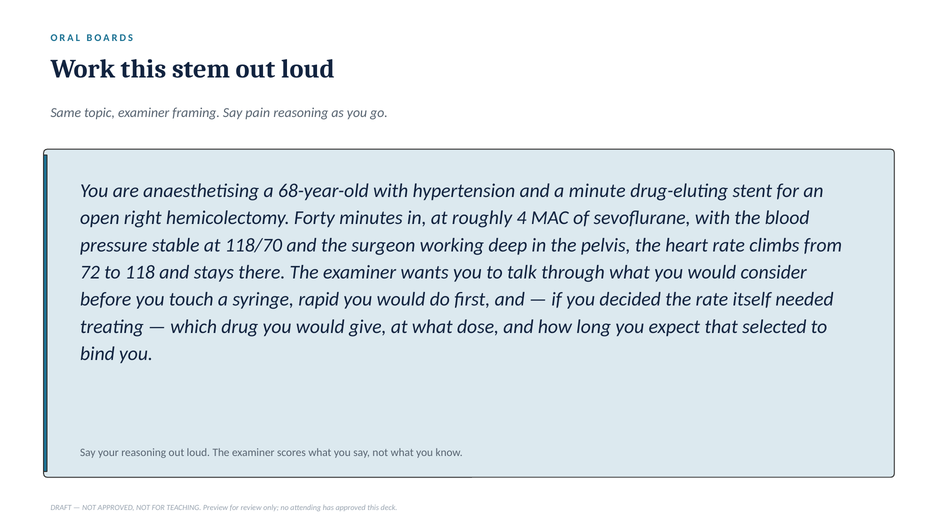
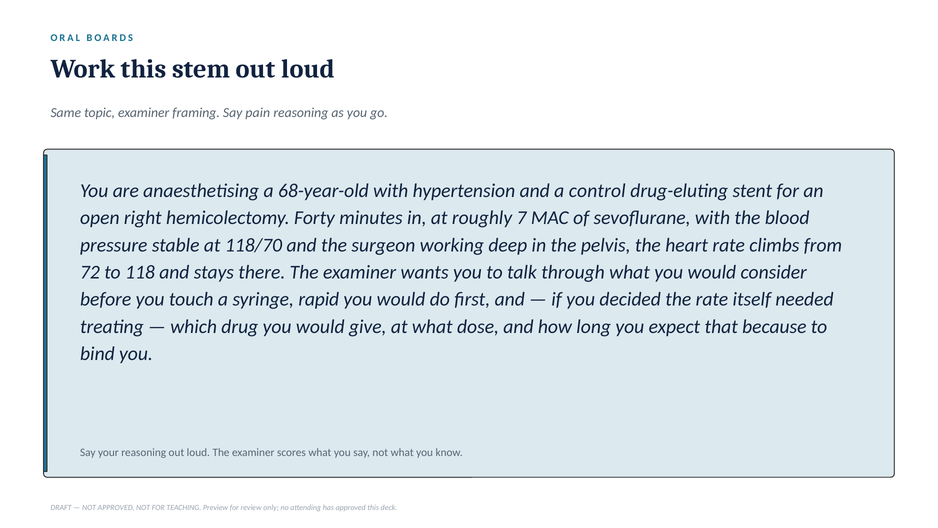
minute: minute -> control
4: 4 -> 7
selected: selected -> because
